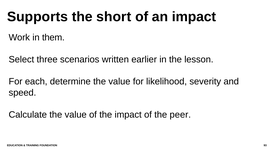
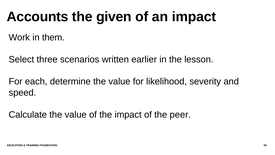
Supports: Supports -> Accounts
short: short -> given
